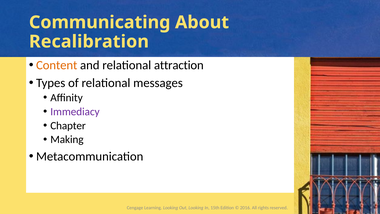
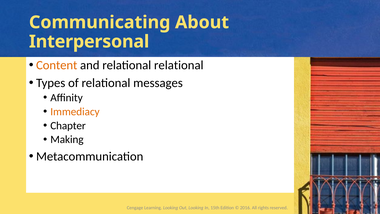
Recalibration: Recalibration -> Interpersonal
relational attraction: attraction -> relational
Immediacy colour: purple -> orange
